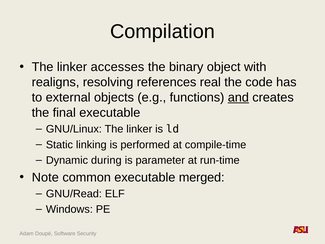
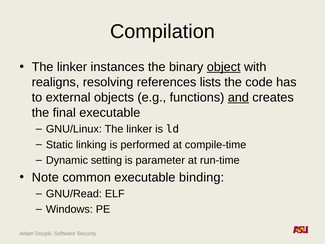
accesses: accesses -> instances
object underline: none -> present
real: real -> lists
during: during -> setting
merged: merged -> binding
